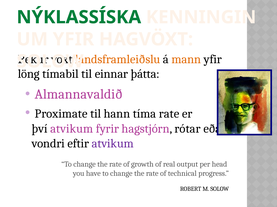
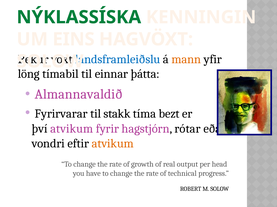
UM YFIR: YFIR -> EINS
landsframleiðslu colour: orange -> blue
Proximate: Proximate -> Fyrirvarar
hann: hann -> stakk
tíma rate: rate -> bezt
atvikum at (113, 144) colour: purple -> orange
